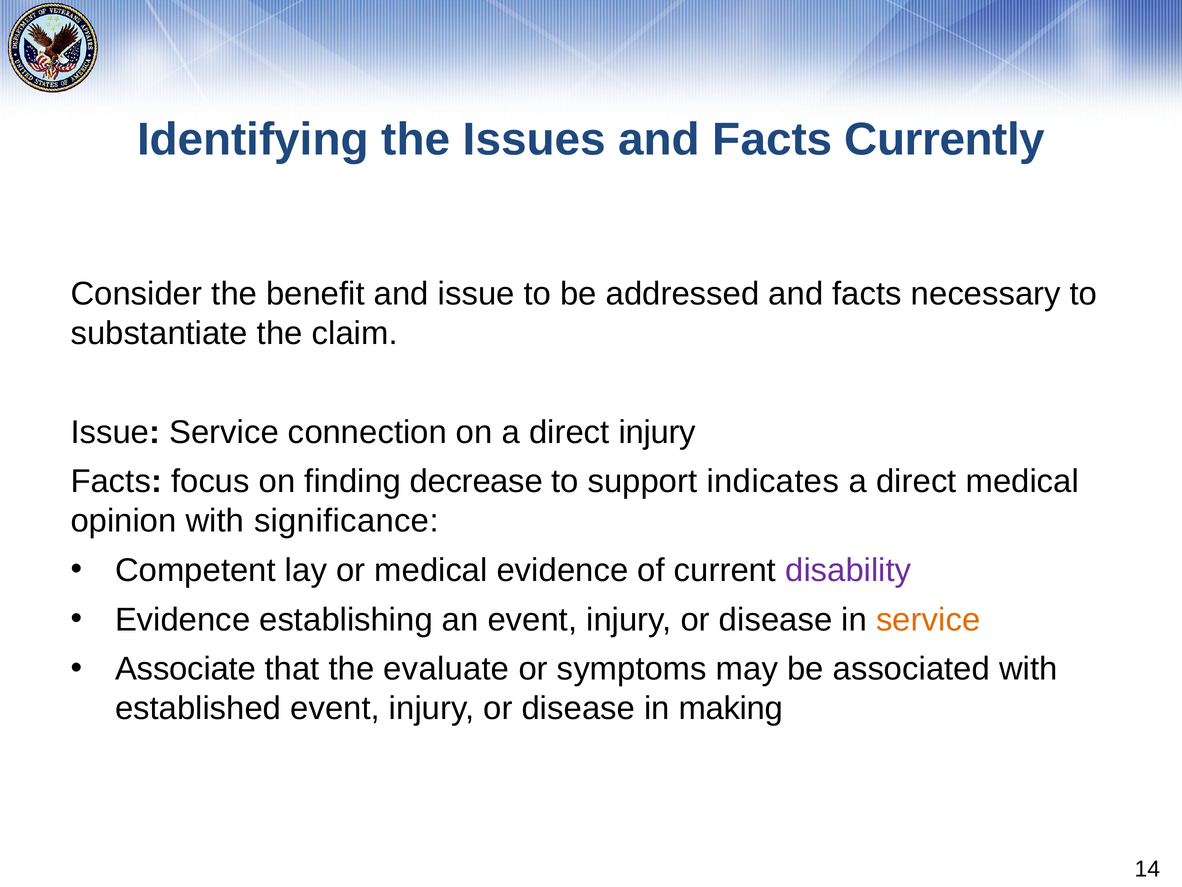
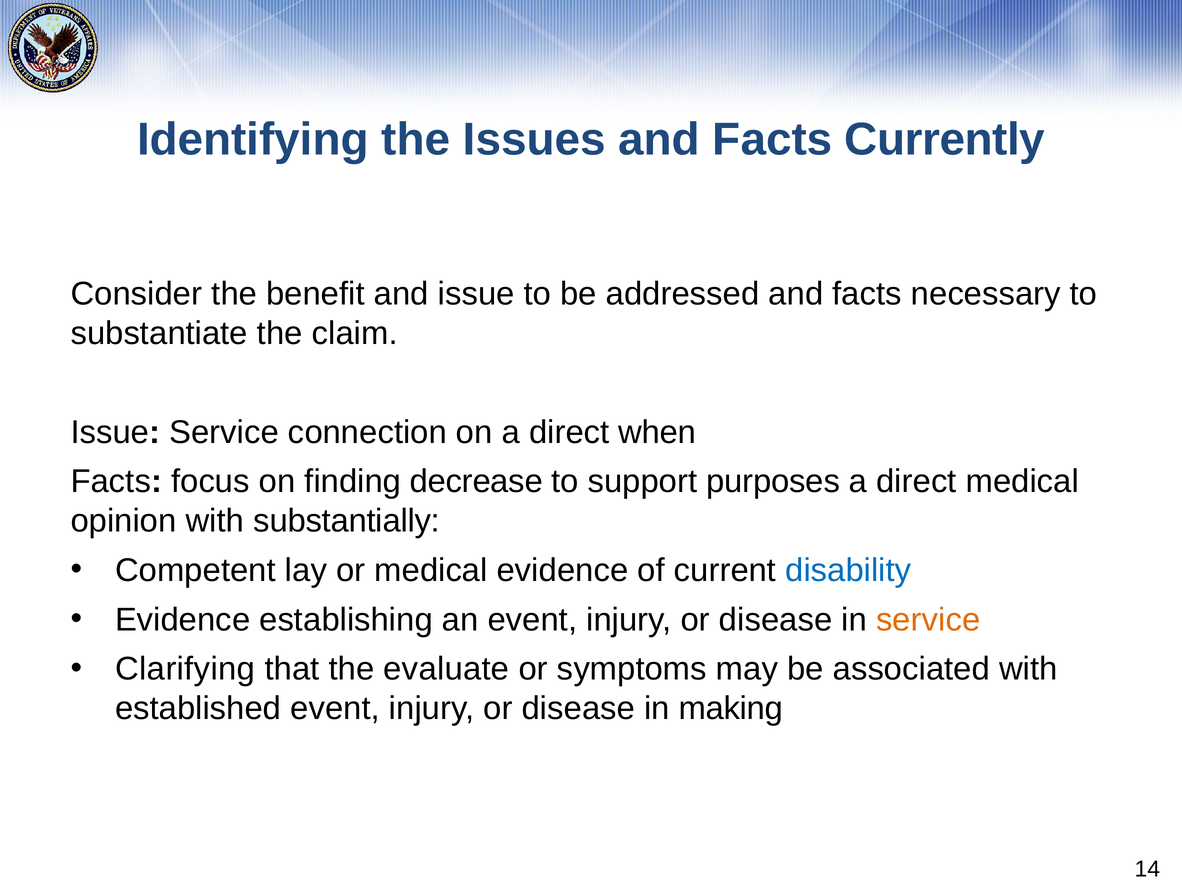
direct injury: injury -> when
indicates: indicates -> purposes
significance: significance -> substantially
disability colour: purple -> blue
Associate: Associate -> Clarifying
